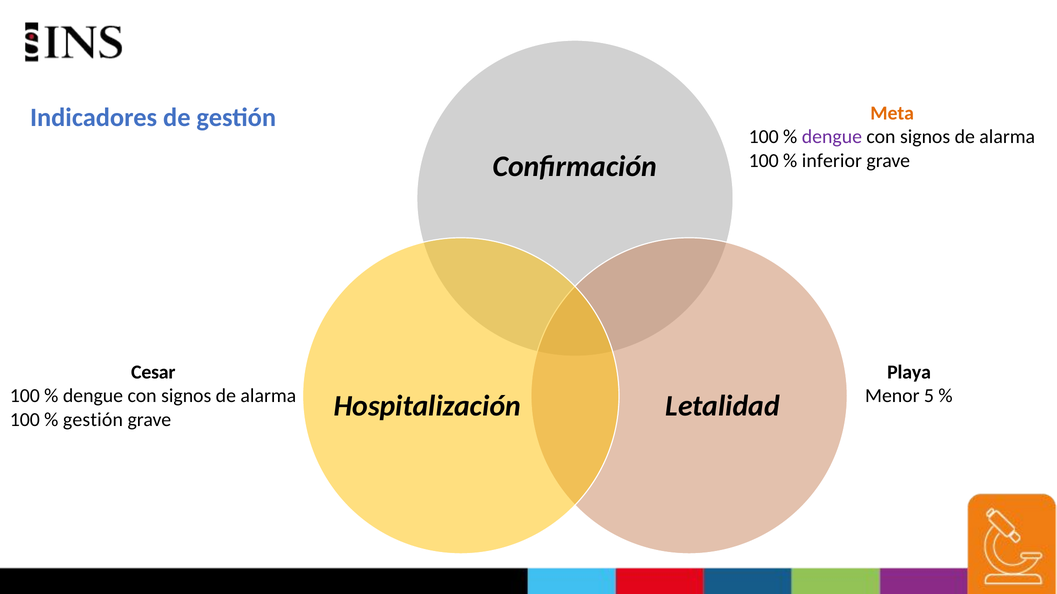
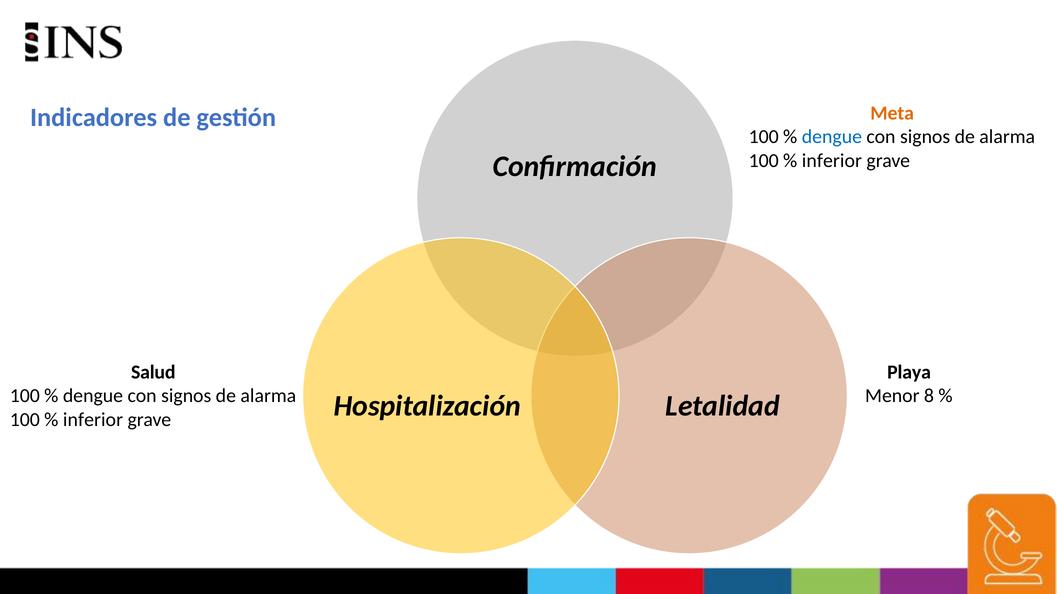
dengue at (832, 137) colour: purple -> blue
Cesar: Cesar -> Salud
5: 5 -> 8
gestión at (93, 420): gestión -> inferior
